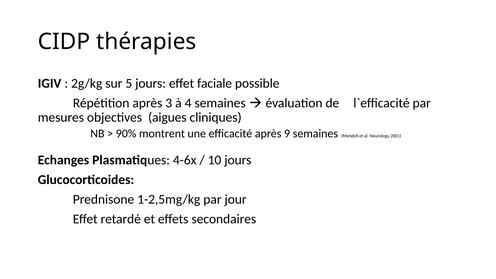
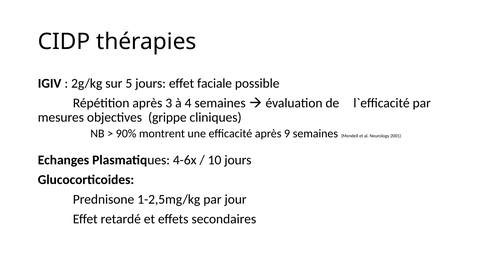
aigues: aigues -> grippe
